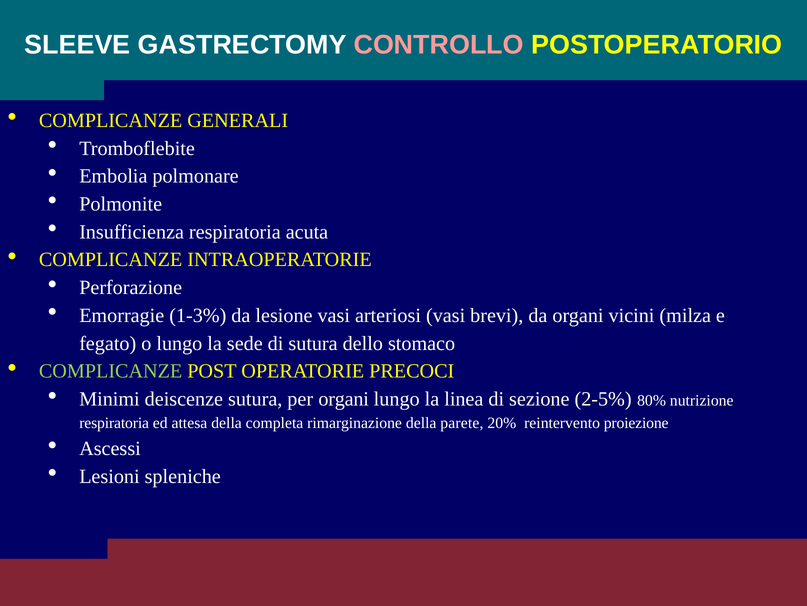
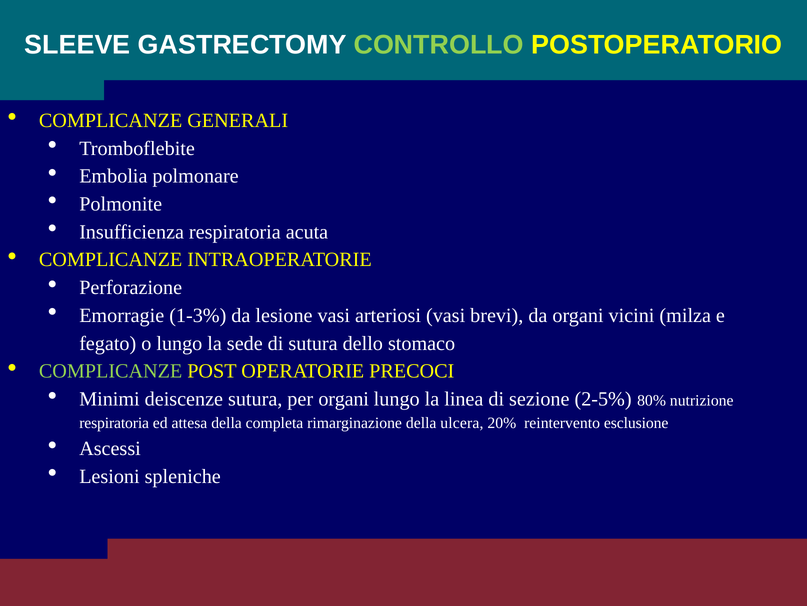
CONTROLLO colour: pink -> light green
parete: parete -> ulcera
proiezione: proiezione -> esclusione
